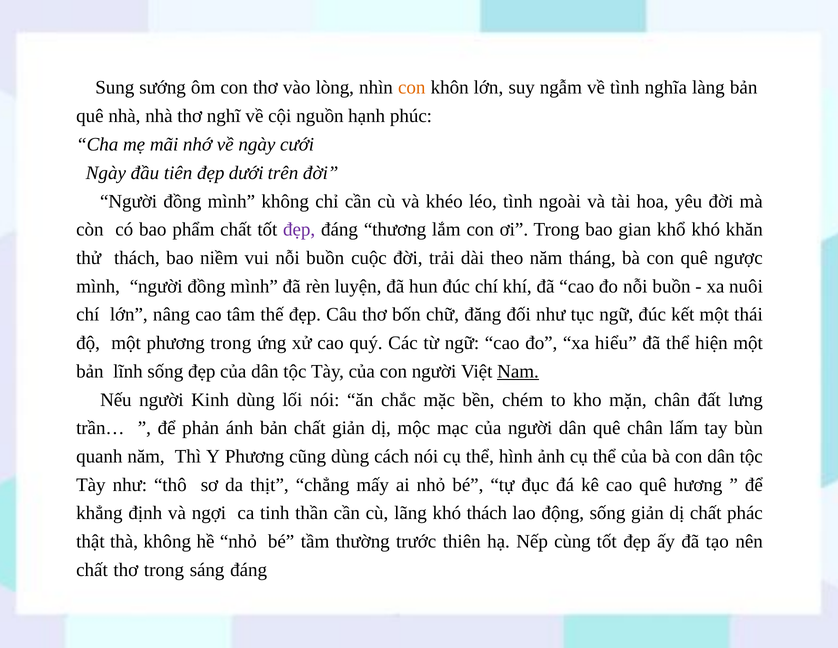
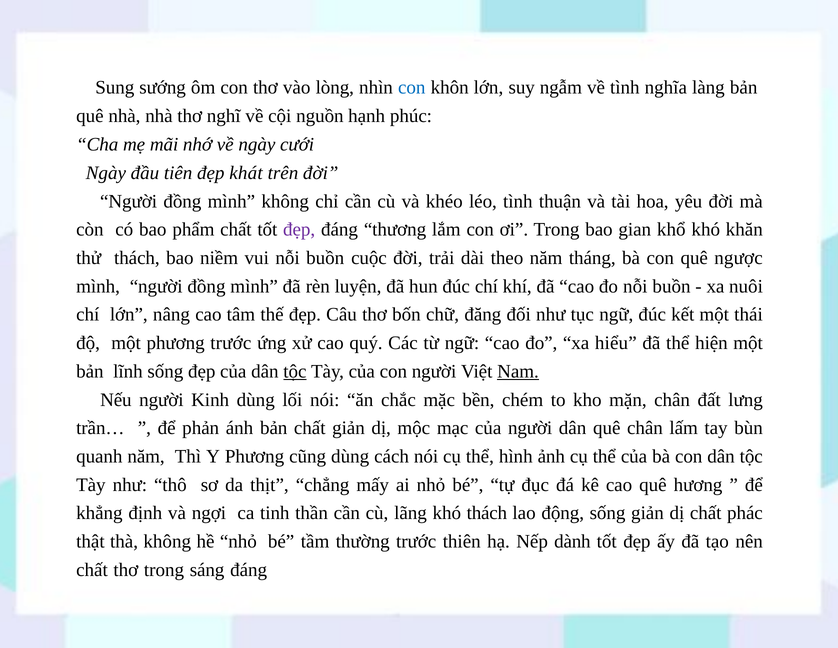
con at (412, 88) colour: orange -> blue
dưới: dưới -> khát
ngoài: ngoài -> thuận
phương trong: trong -> trước
tộc at (295, 371) underline: none -> present
cùng: cùng -> dành
